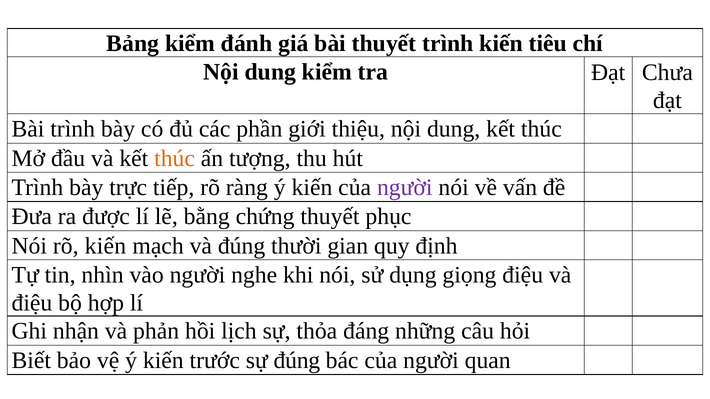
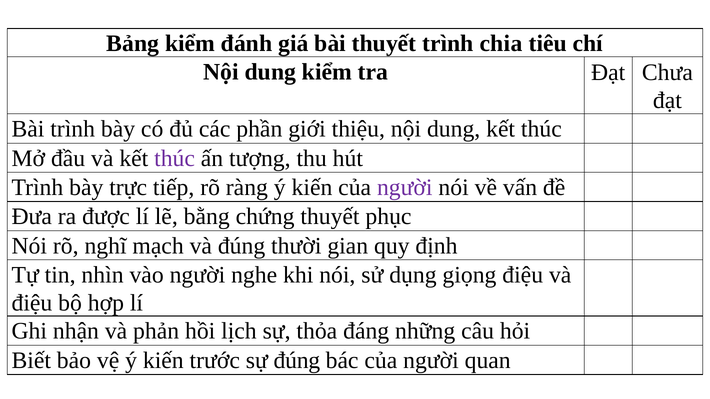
trình kiến: kiến -> chia
thúc at (175, 158) colour: orange -> purple
rõ kiến: kiến -> nghĩ
